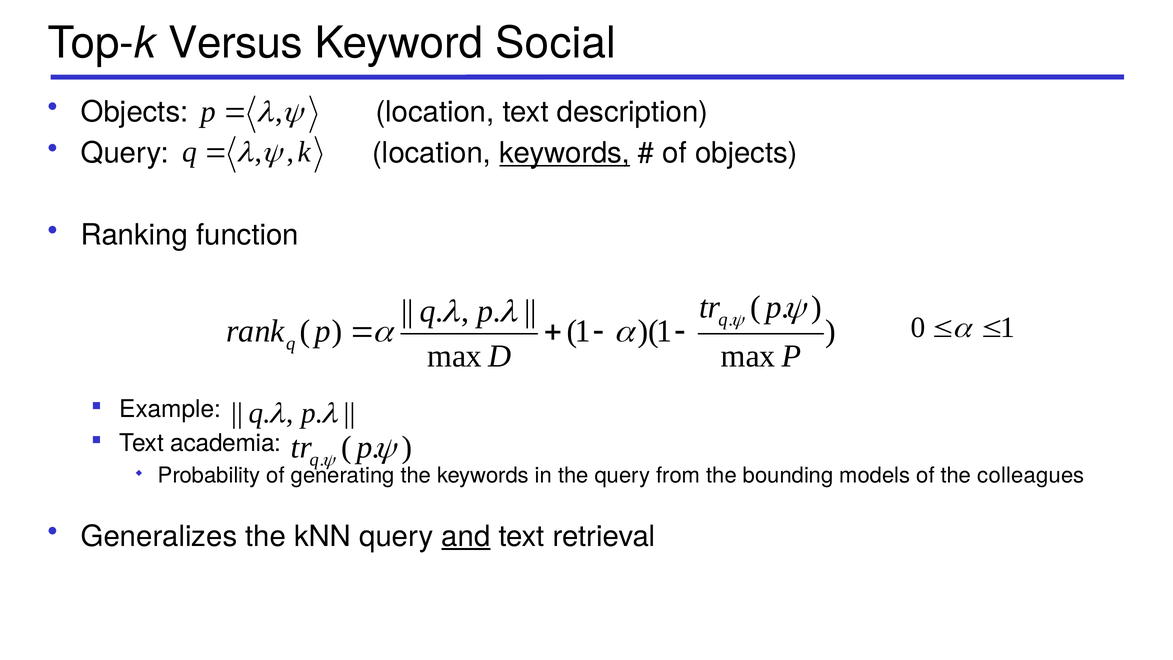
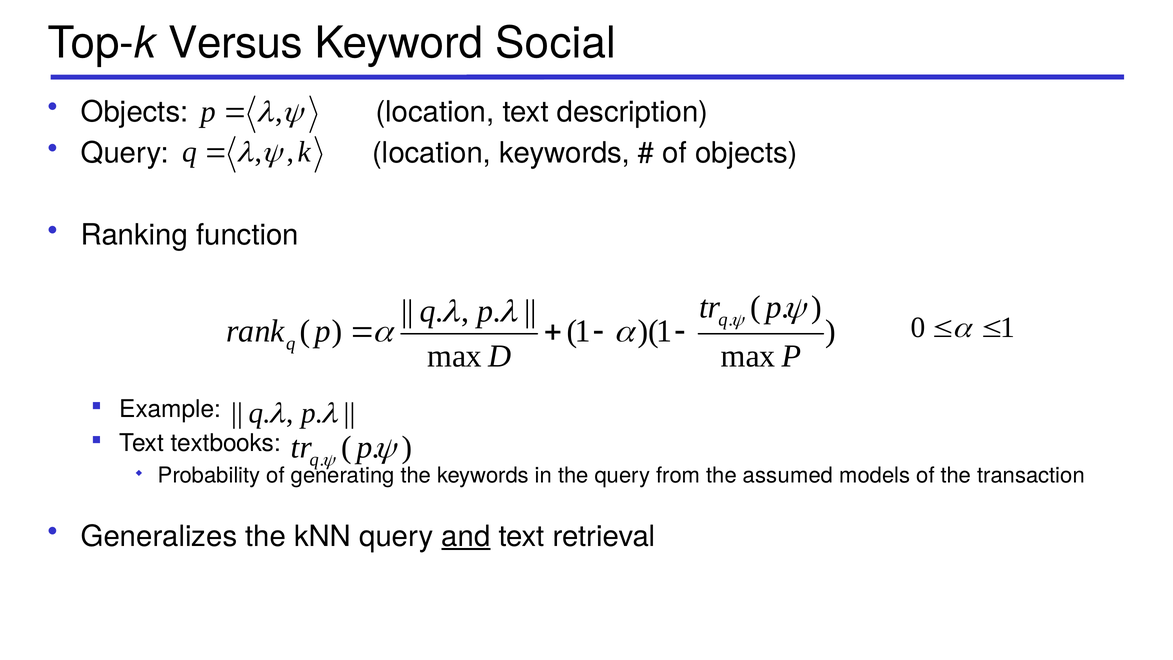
keywords at (565, 153) underline: present -> none
academia: academia -> textbooks
bounding: bounding -> assumed
colleagues: colleagues -> transaction
